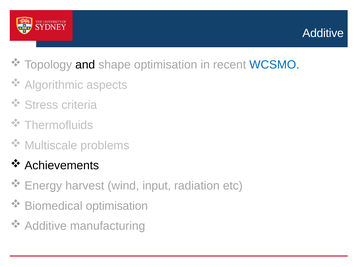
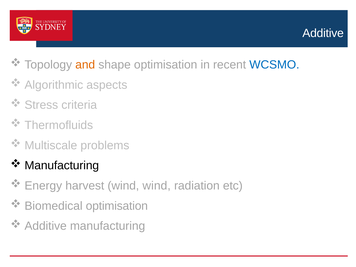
and colour: black -> orange
Achievements at (62, 166): Achievements -> Manufacturing
wind input: input -> wind
